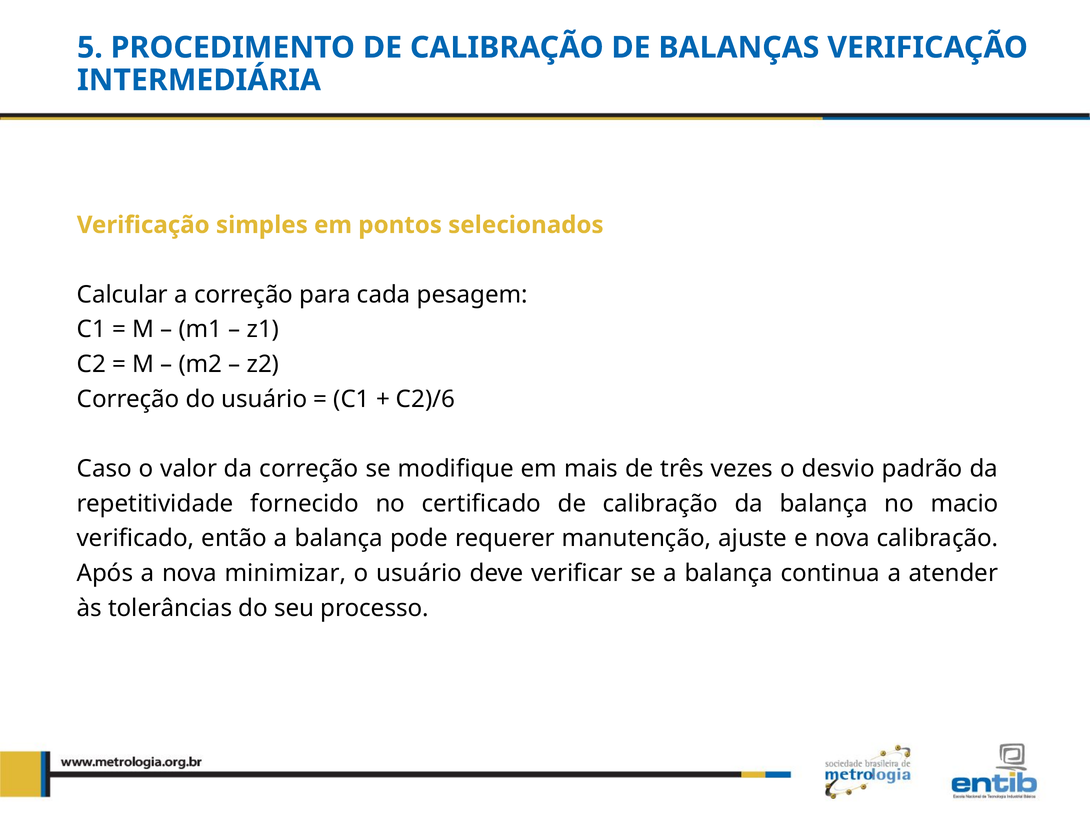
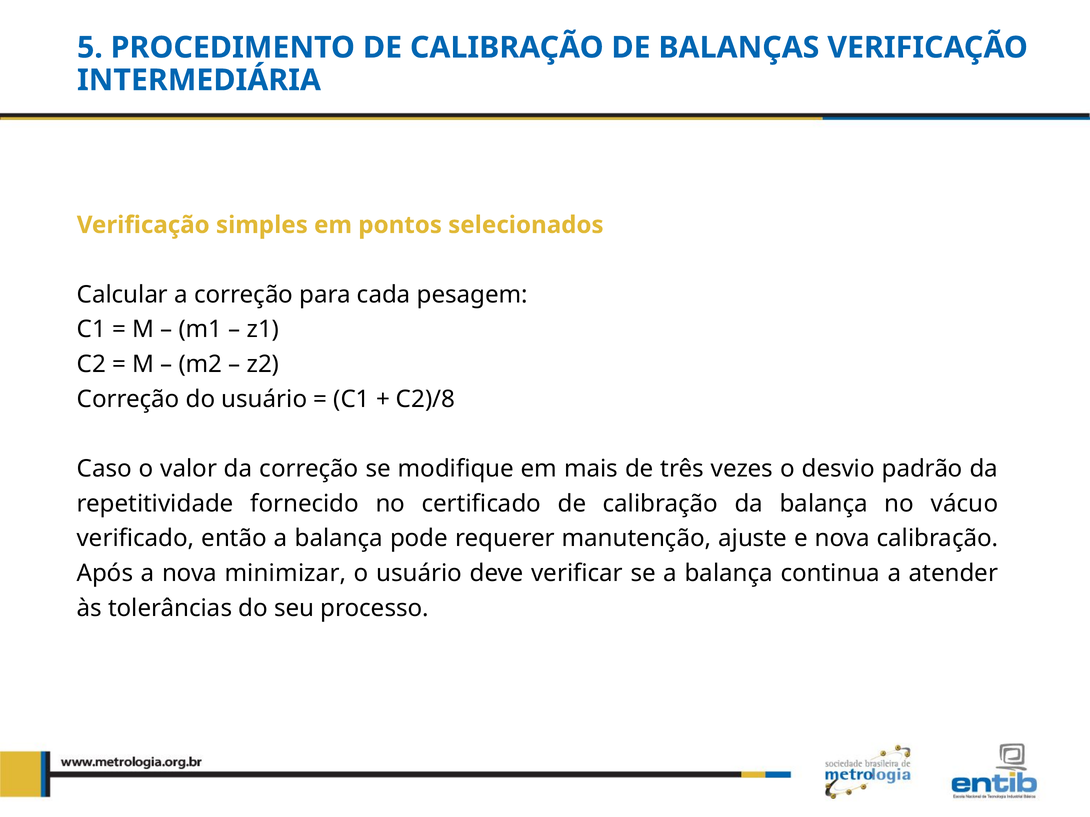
C2)/6: C2)/6 -> C2)/8
macio: macio -> vácuo
